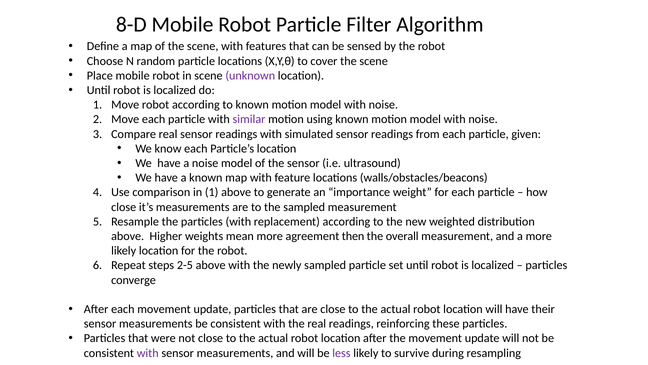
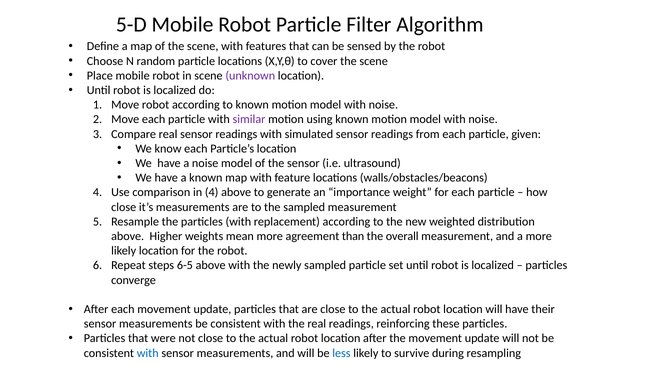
8-D: 8-D -> 5-D
in 1: 1 -> 4
then: then -> than
2-5: 2-5 -> 6-5
with at (148, 353) colour: purple -> blue
less colour: purple -> blue
